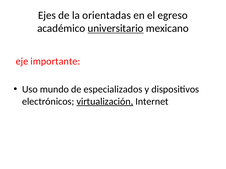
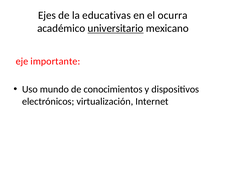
orientadas: orientadas -> educativas
egreso: egreso -> ocurra
especializados: especializados -> conocimientos
virtualización underline: present -> none
